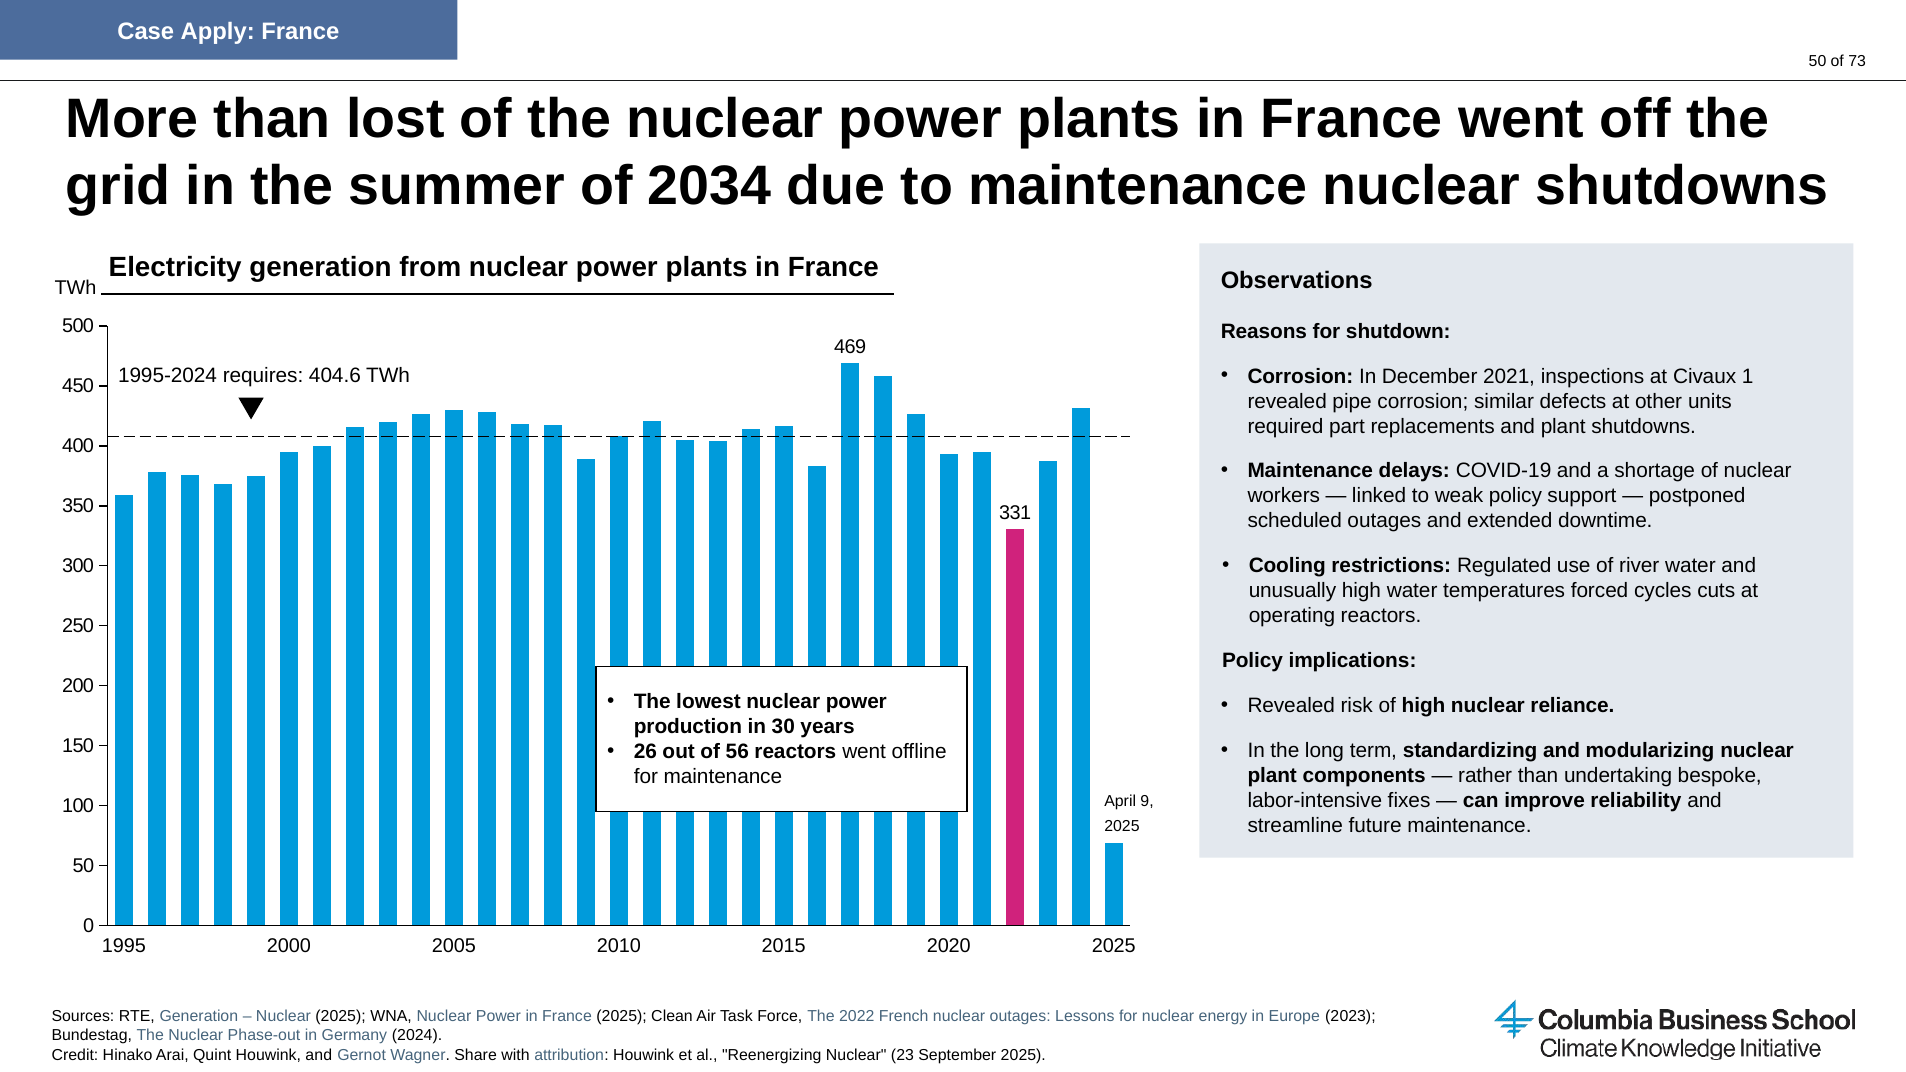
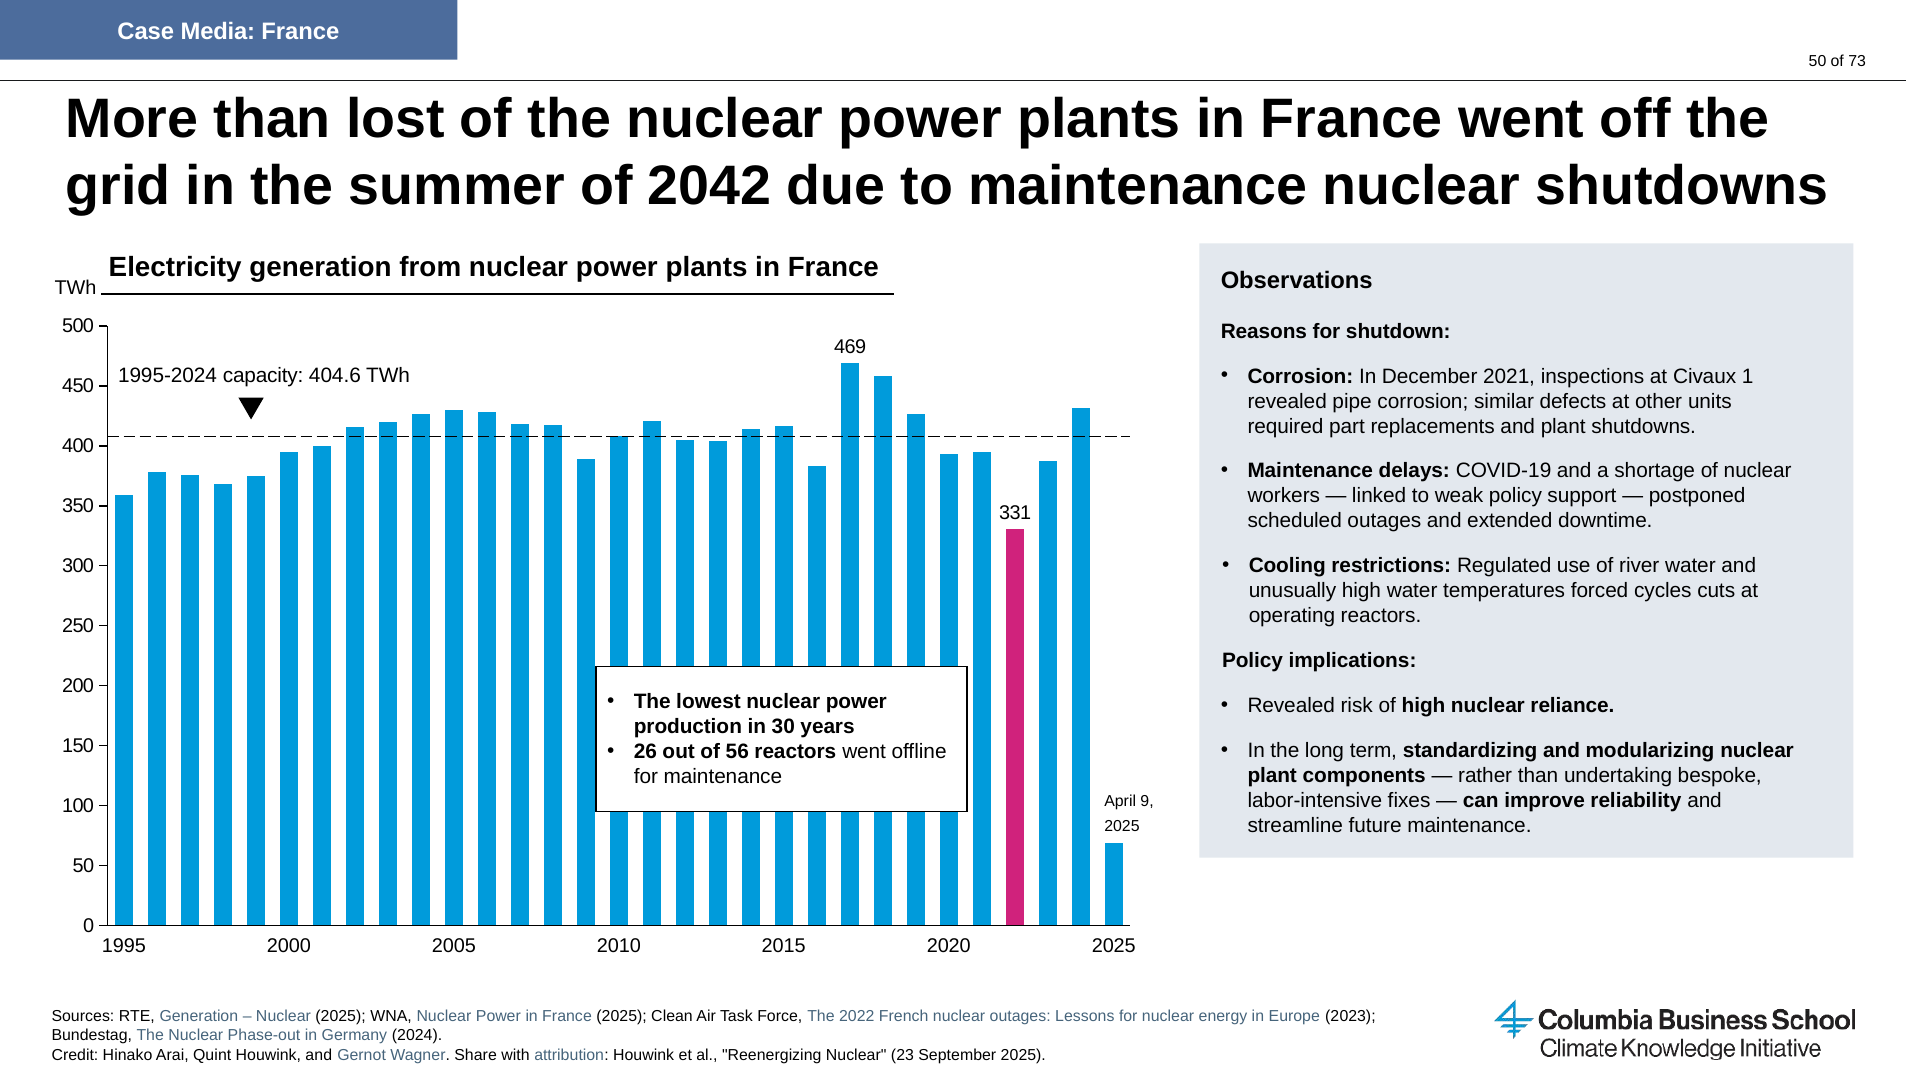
Apply: Apply -> Media
2034: 2034 -> 2042
requires: requires -> capacity
